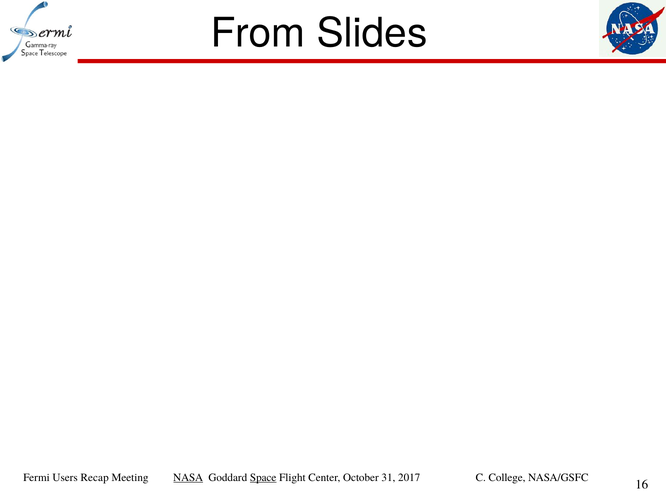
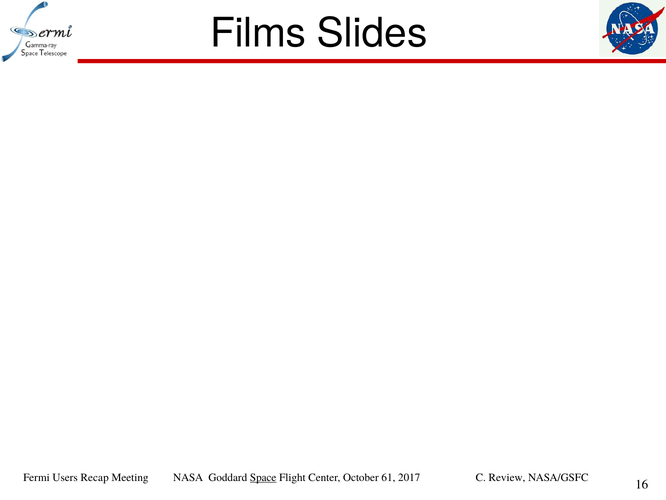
From: From -> Films
NASA underline: present -> none
31: 31 -> 61
College: College -> Review
